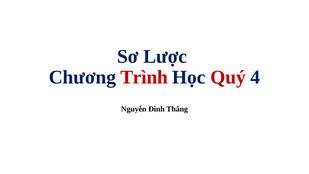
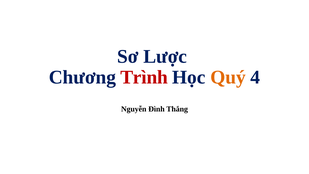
Quý colour: red -> orange
